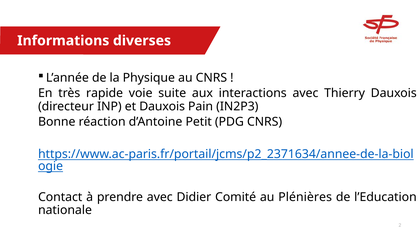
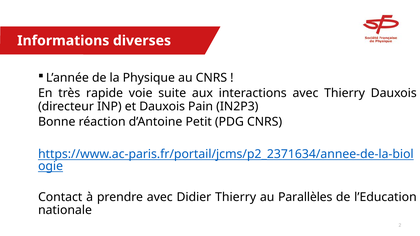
Didier Comité: Comité -> Thierry
Plénières: Plénières -> Parallèles
